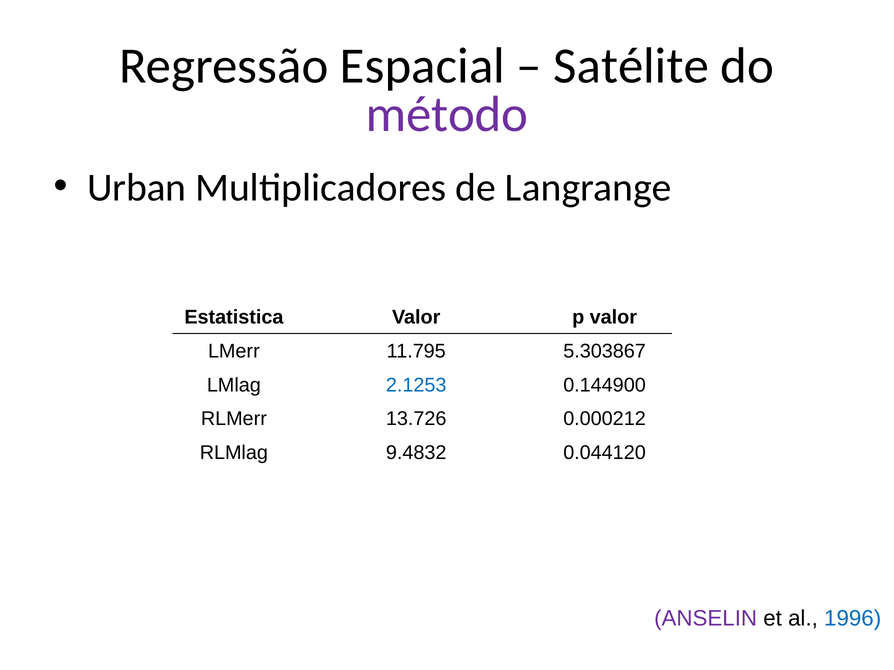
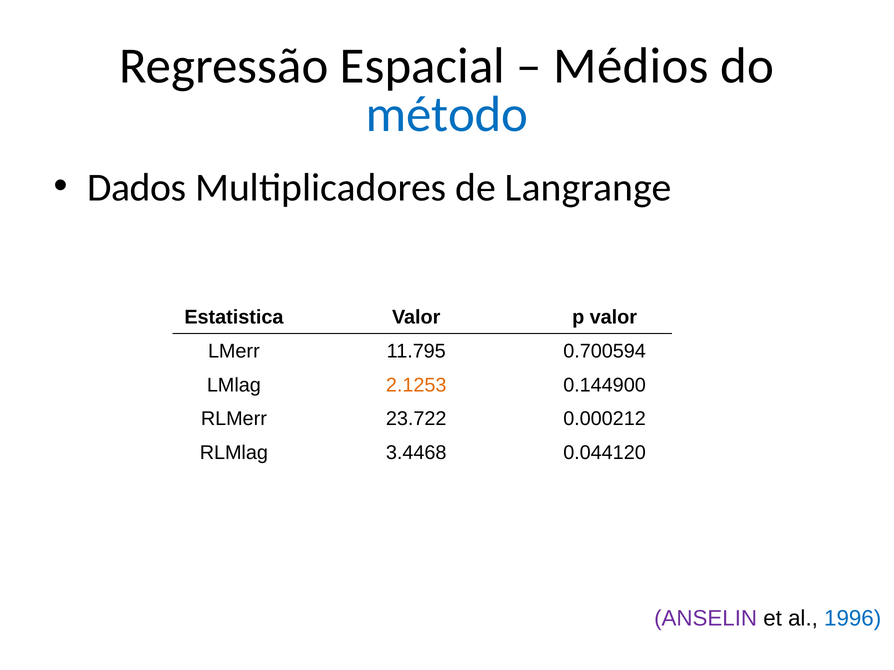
Satélite: Satélite -> Médios
método colour: purple -> blue
Urban: Urban -> Dados
5.303867: 5.303867 -> 0.700594
2.1253 colour: blue -> orange
13.726: 13.726 -> 23.722
9.4832: 9.4832 -> 3.4468
